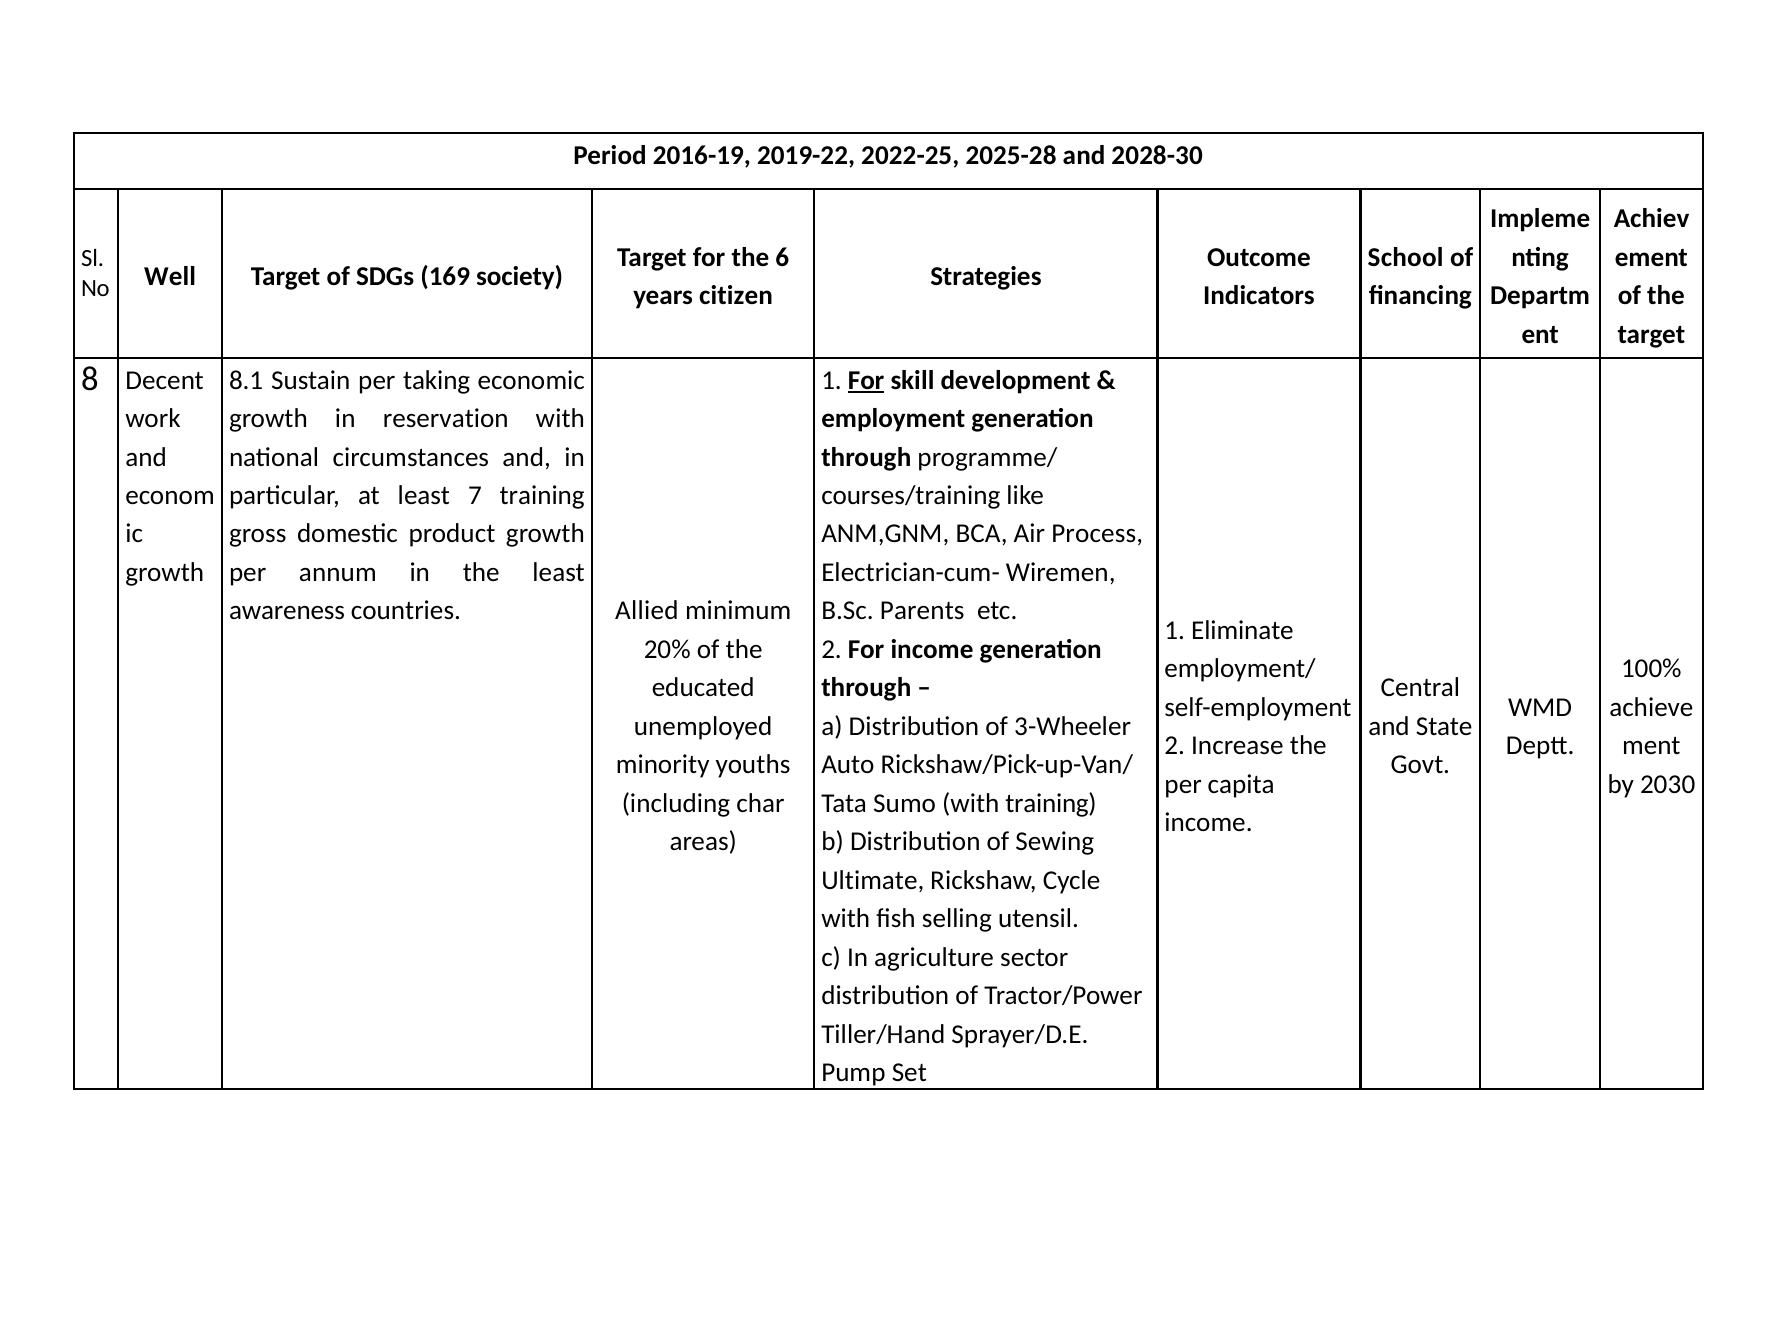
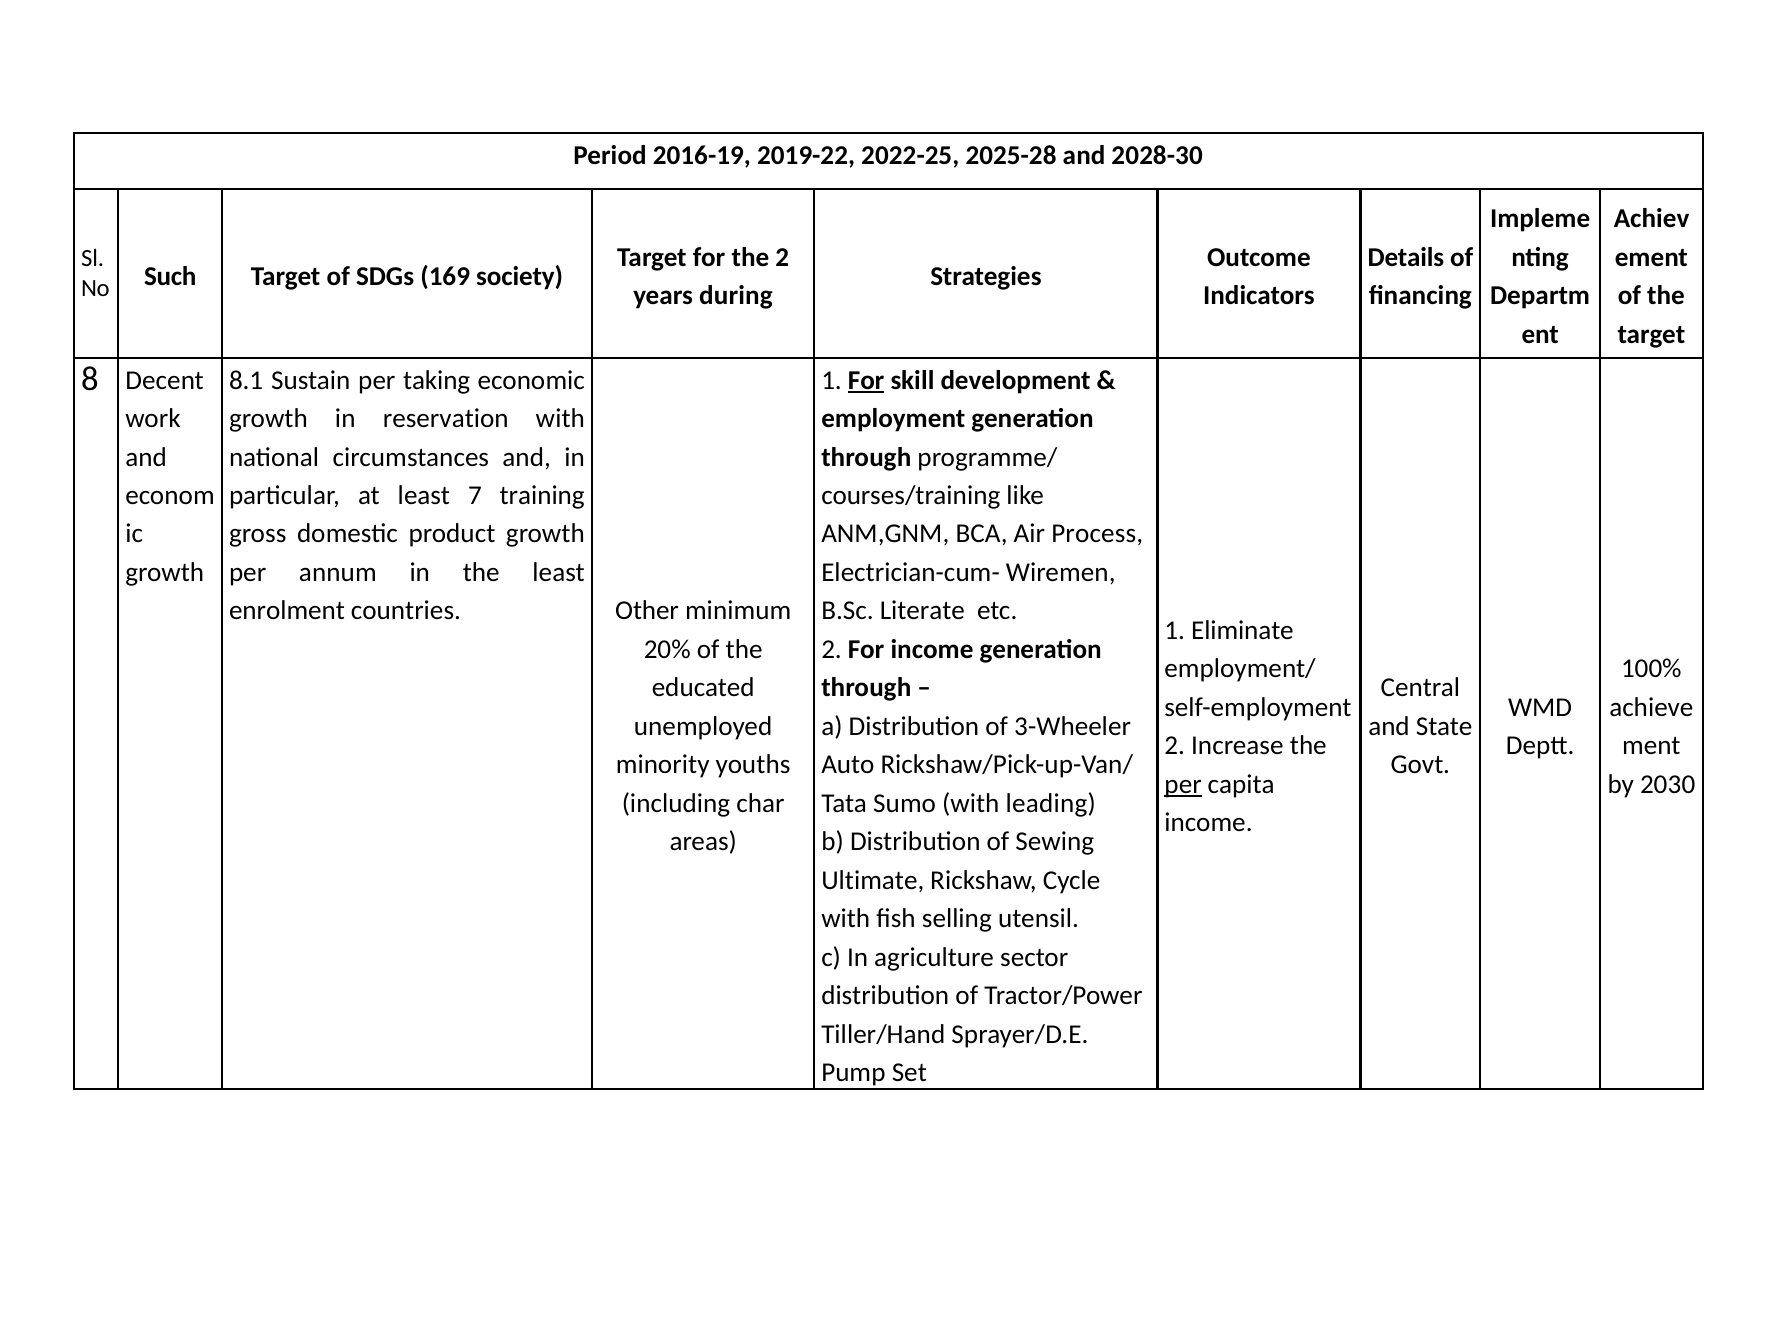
the 6: 6 -> 2
School: School -> Details
Well: Well -> Such
citizen: citizen -> during
awareness: awareness -> enrolment
Allied: Allied -> Other
Parents: Parents -> Literate
per at (1183, 784) underline: none -> present
with training: training -> leading
